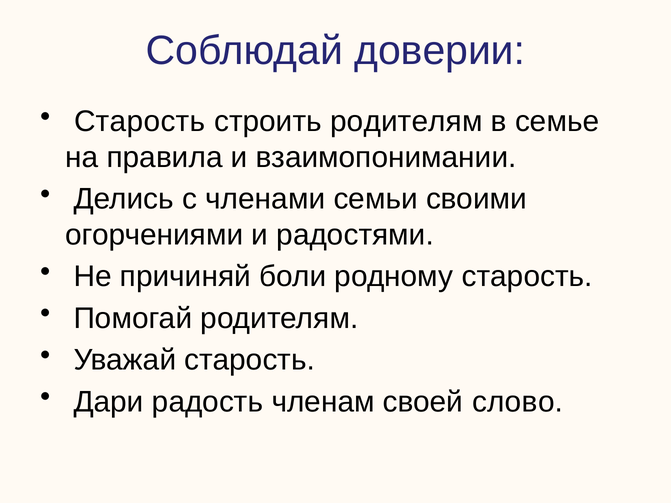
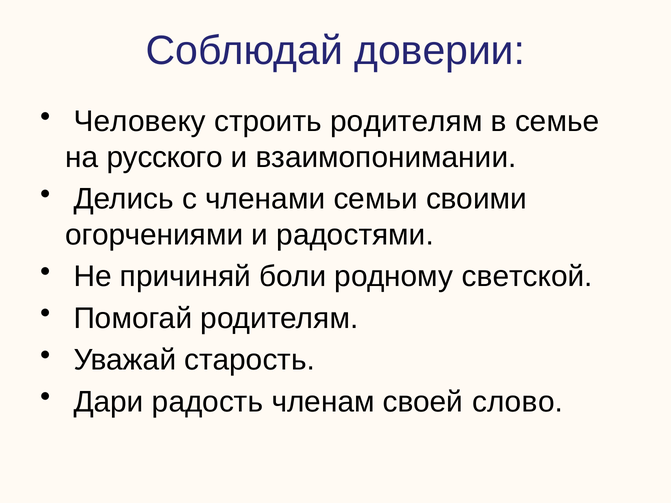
Старость at (140, 122): Старость -> Человеку
правила: правила -> русского
родному старость: старость -> светской
